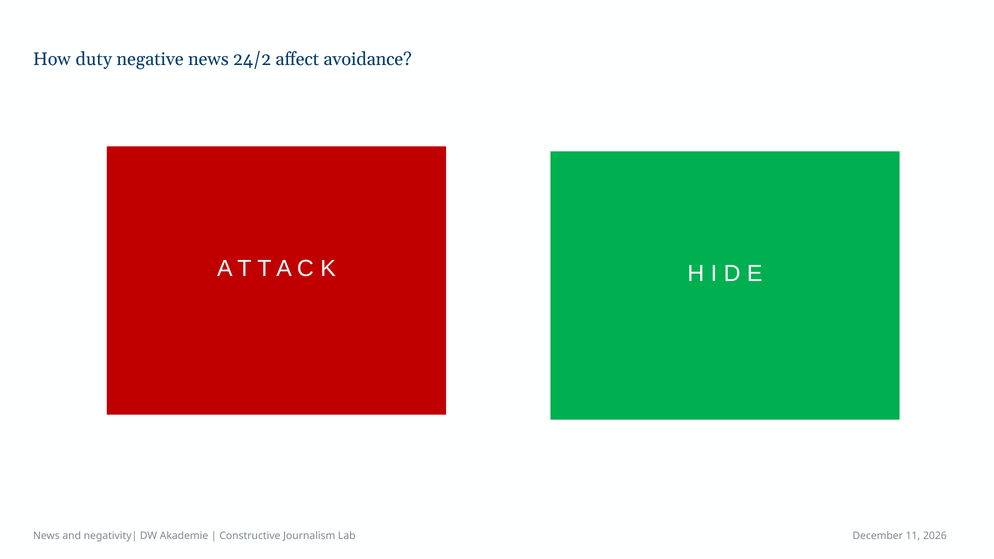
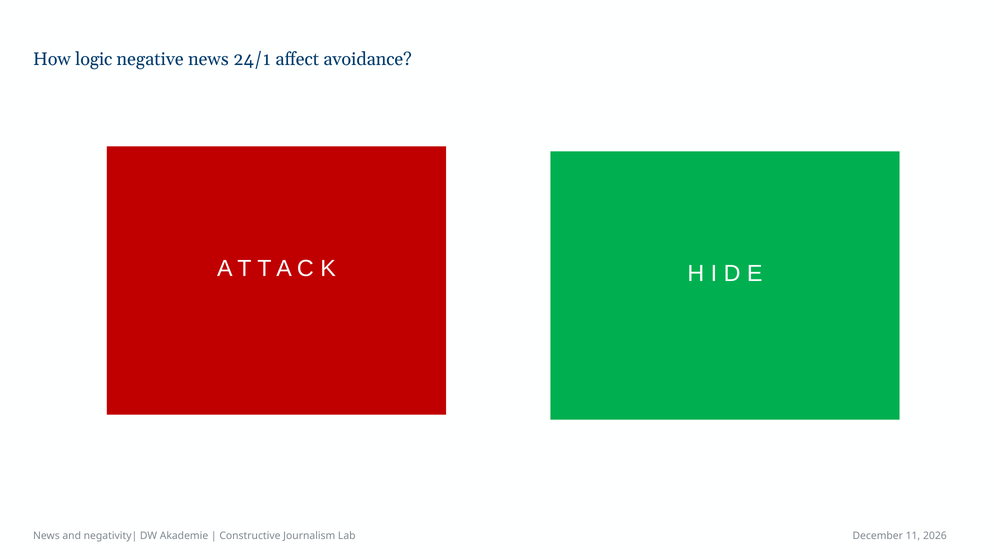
duty: duty -> logic
24/2: 24/2 -> 24/1
